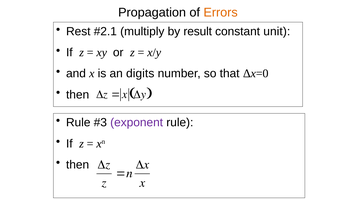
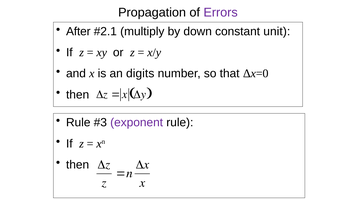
Errors colour: orange -> purple
Rest: Rest -> After
result: result -> down
